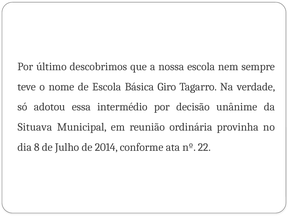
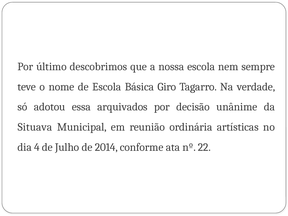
intermédio: intermédio -> arquivados
provinha: provinha -> artísticas
8: 8 -> 4
